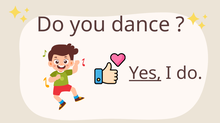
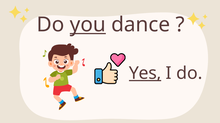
you underline: none -> present
